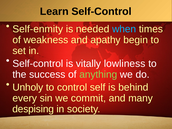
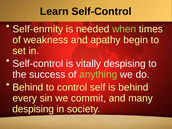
when colour: light blue -> light green
vitally lowliness: lowliness -> despising
Unholy at (28, 87): Unholy -> Behind
